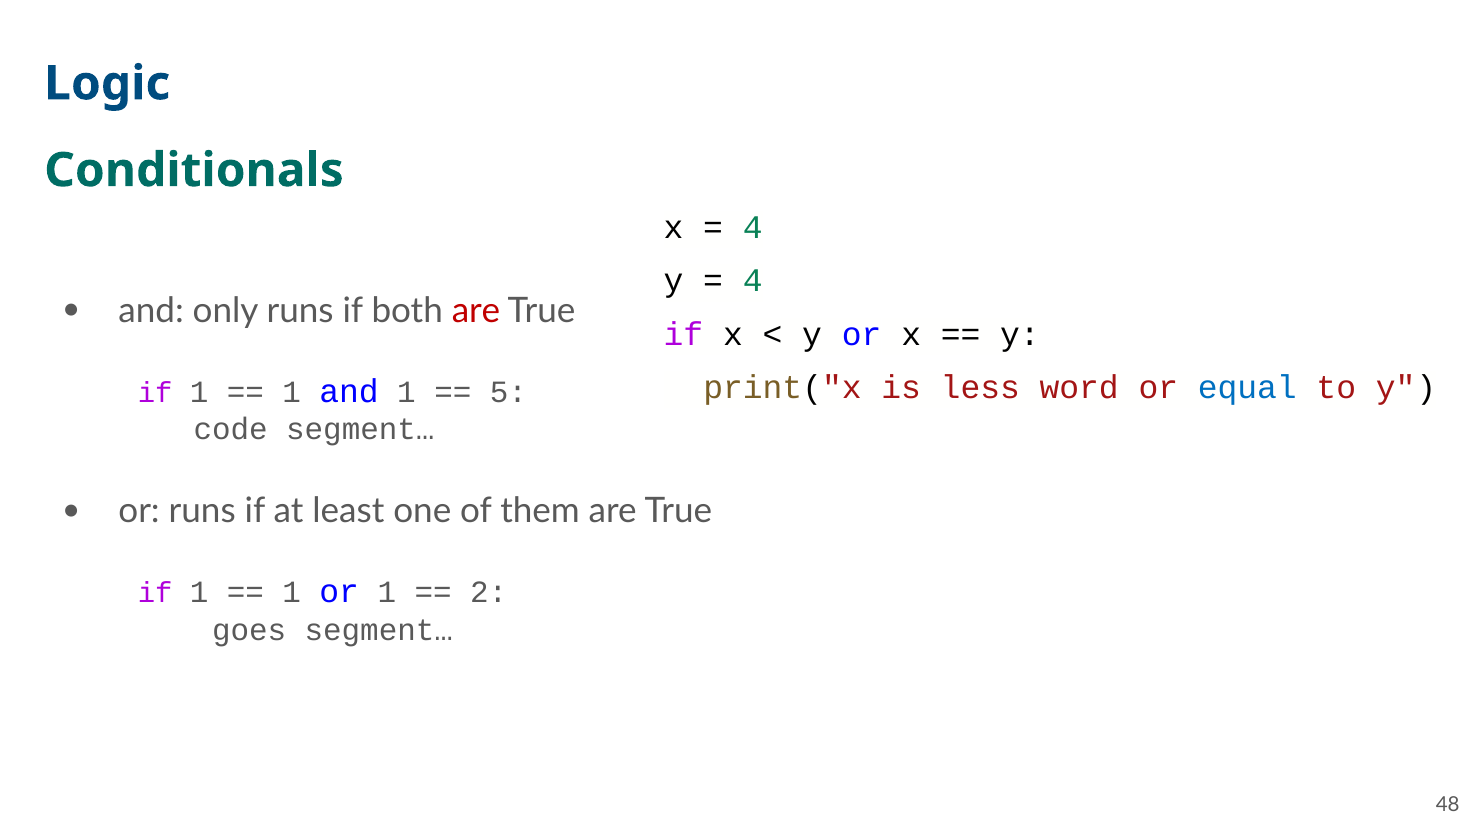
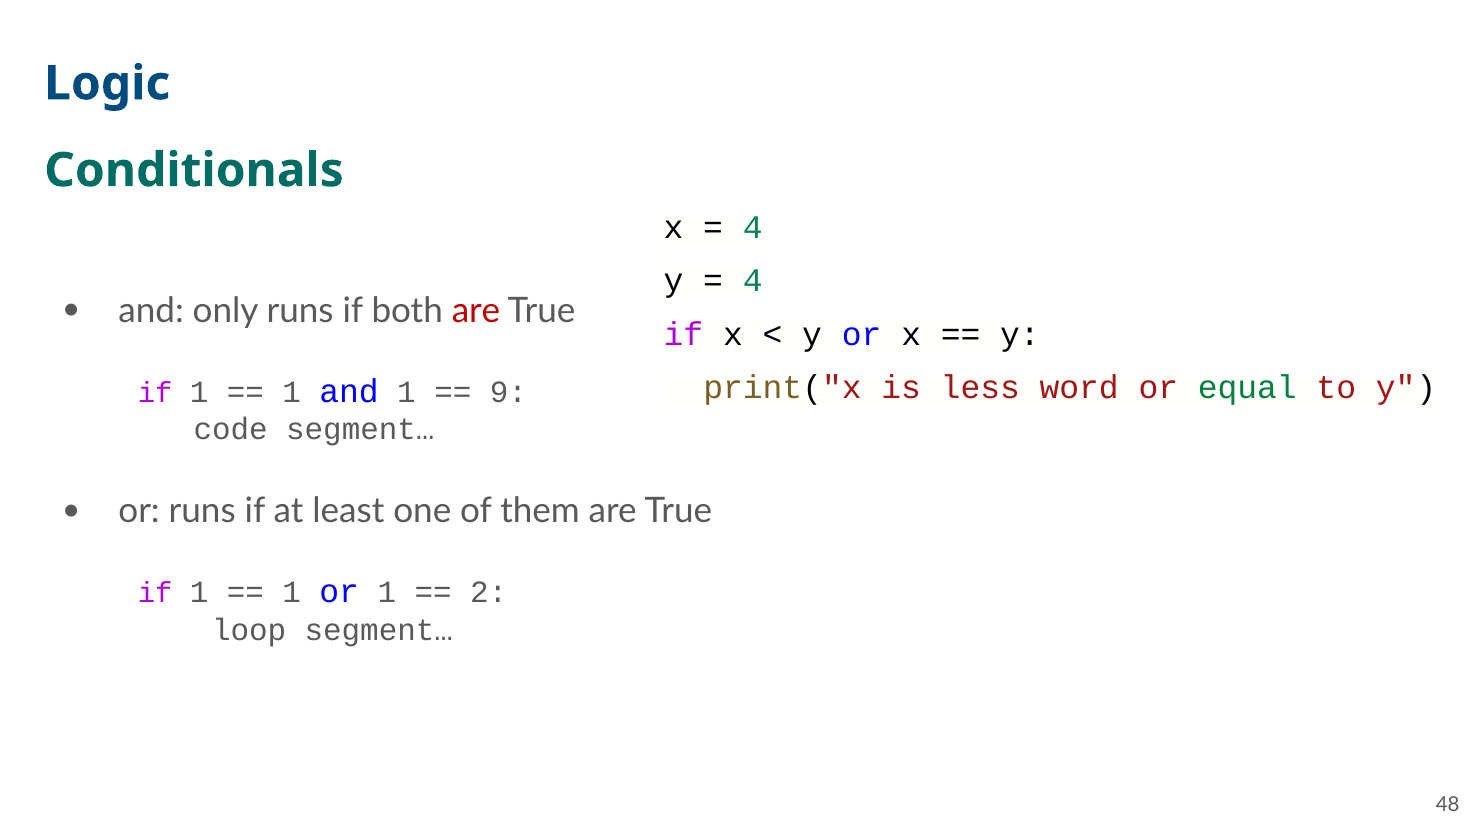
equal colour: blue -> green
5: 5 -> 9
goes: goes -> loop
